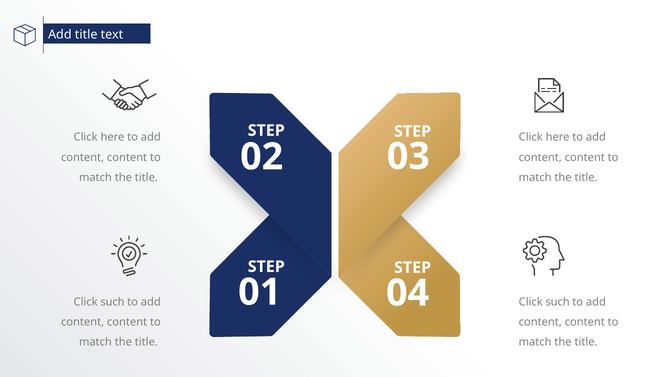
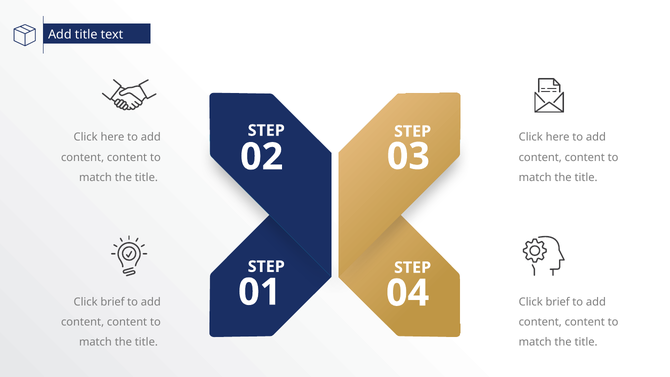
such at (112, 302): such -> brief
such at (558, 302): such -> brief
